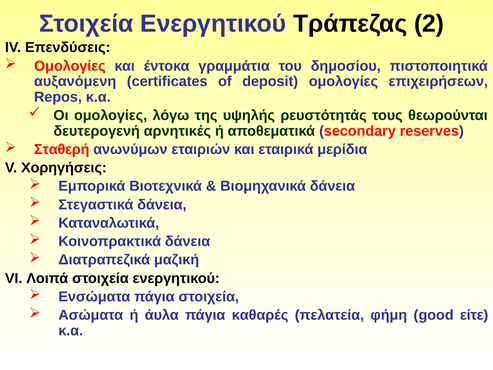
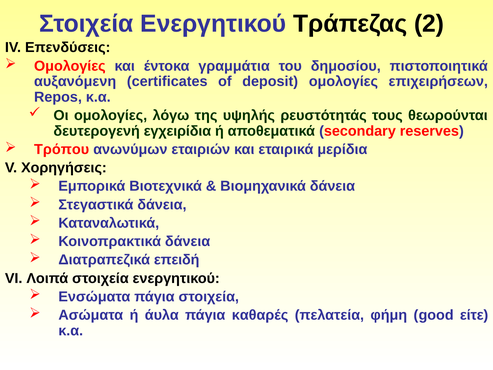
αρνητικές: αρνητικές -> εγχειρίδια
Σταθερή: Σταθερή -> Τρόπου
μαζική: μαζική -> επειδή
